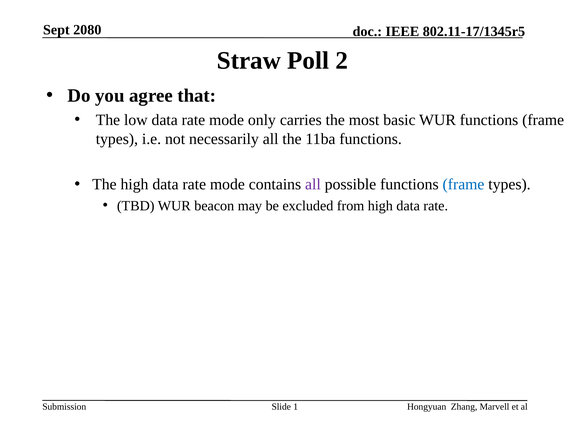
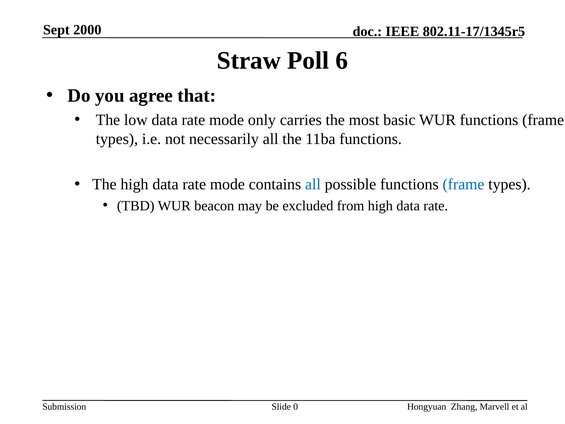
2080: 2080 -> 2000
2: 2 -> 6
all at (313, 184) colour: purple -> blue
1: 1 -> 0
